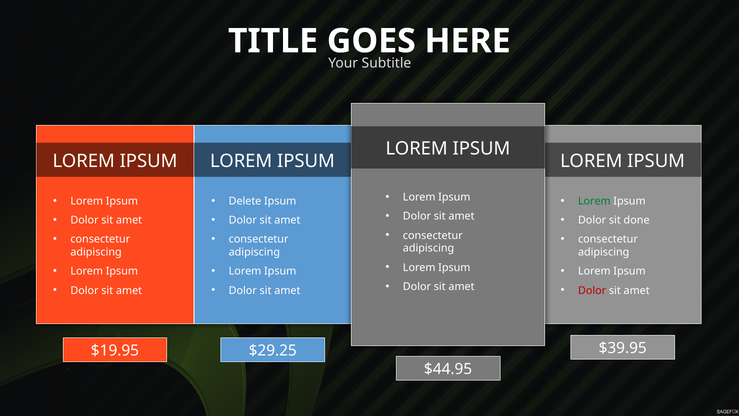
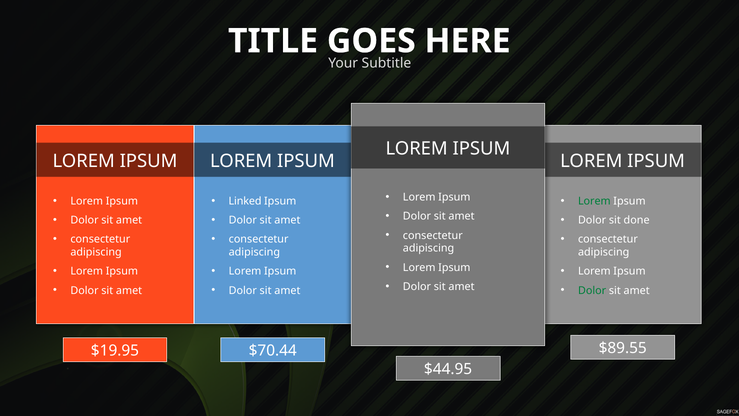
Delete: Delete -> Linked
Dolor at (592, 290) colour: red -> green
$39.95: $39.95 -> $89.55
$29.25: $29.25 -> $70.44
